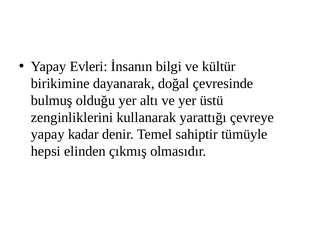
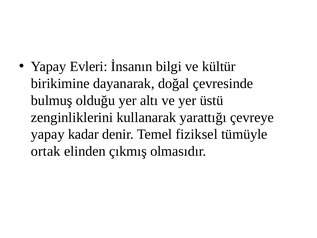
sahiptir: sahiptir -> fiziksel
hepsi: hepsi -> ortak
